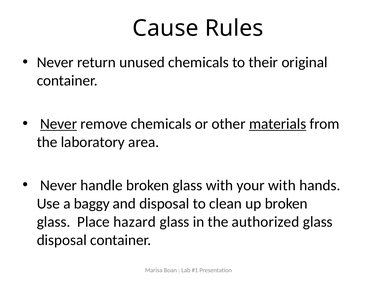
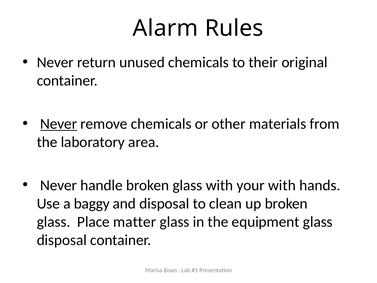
Cause: Cause -> Alarm
materials underline: present -> none
hazard: hazard -> matter
authorized: authorized -> equipment
